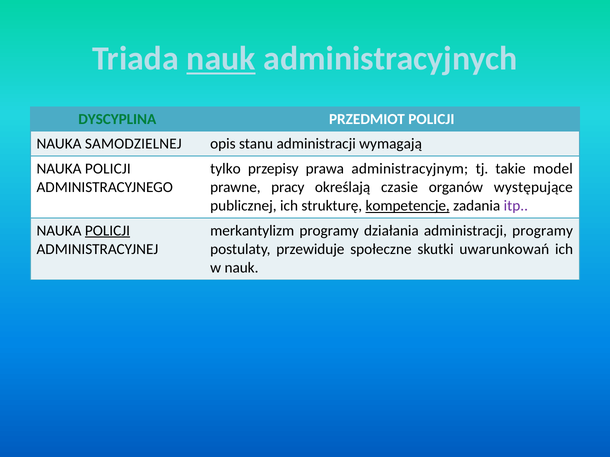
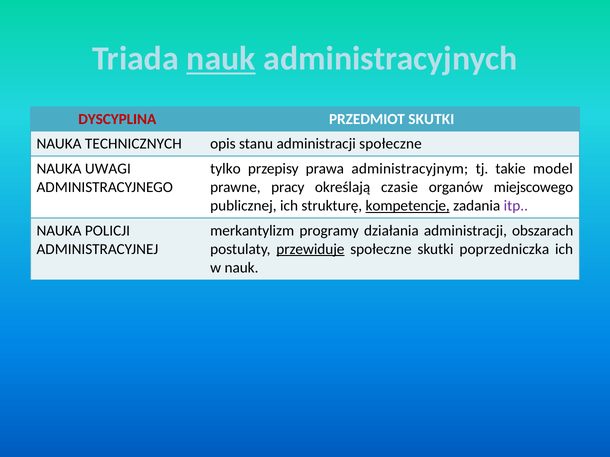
DYSCYPLINA colour: green -> red
PRZEDMIOT POLICJI: POLICJI -> SKUTKI
SAMODZIELNEJ: SAMODZIELNEJ -> TECHNICZNYCH
administracji wymagają: wymagają -> społeczne
POLICJI at (108, 169): POLICJI -> UWAGI
występujące: występujące -> miejscowego
POLICJI at (107, 231) underline: present -> none
administracji programy: programy -> obszarach
przewiduje underline: none -> present
uwarunkowań: uwarunkowań -> poprzedniczka
